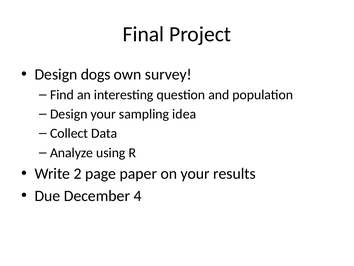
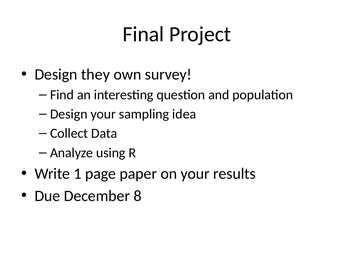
dogs: dogs -> they
2: 2 -> 1
4: 4 -> 8
